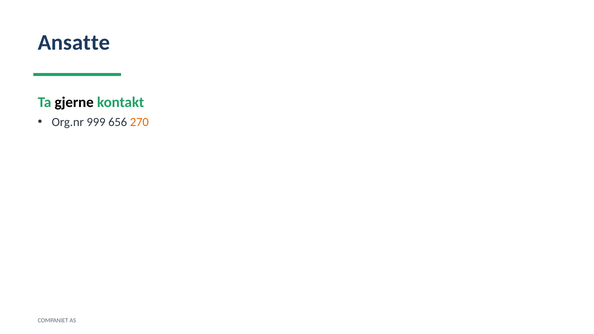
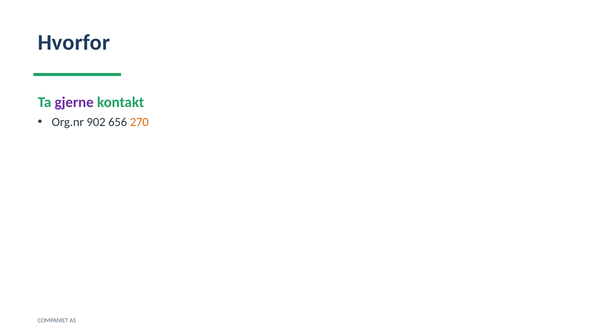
Ansatte: Ansatte -> Hvorfor
gjerne colour: black -> purple
999: 999 -> 902
